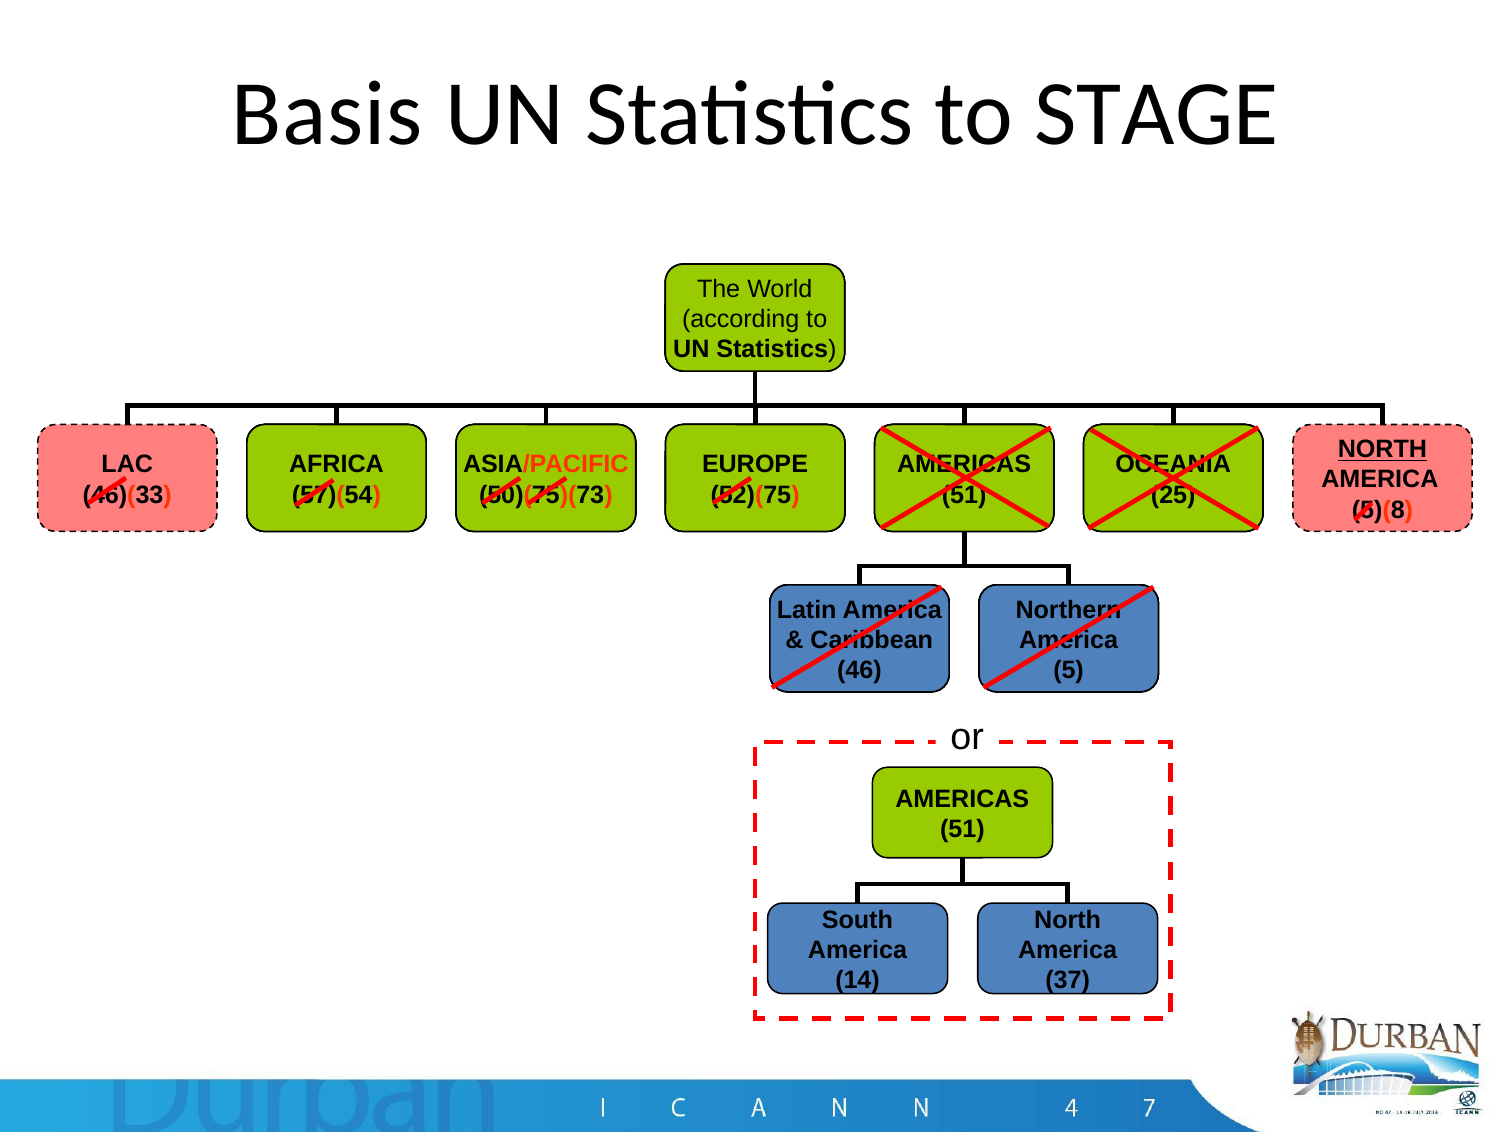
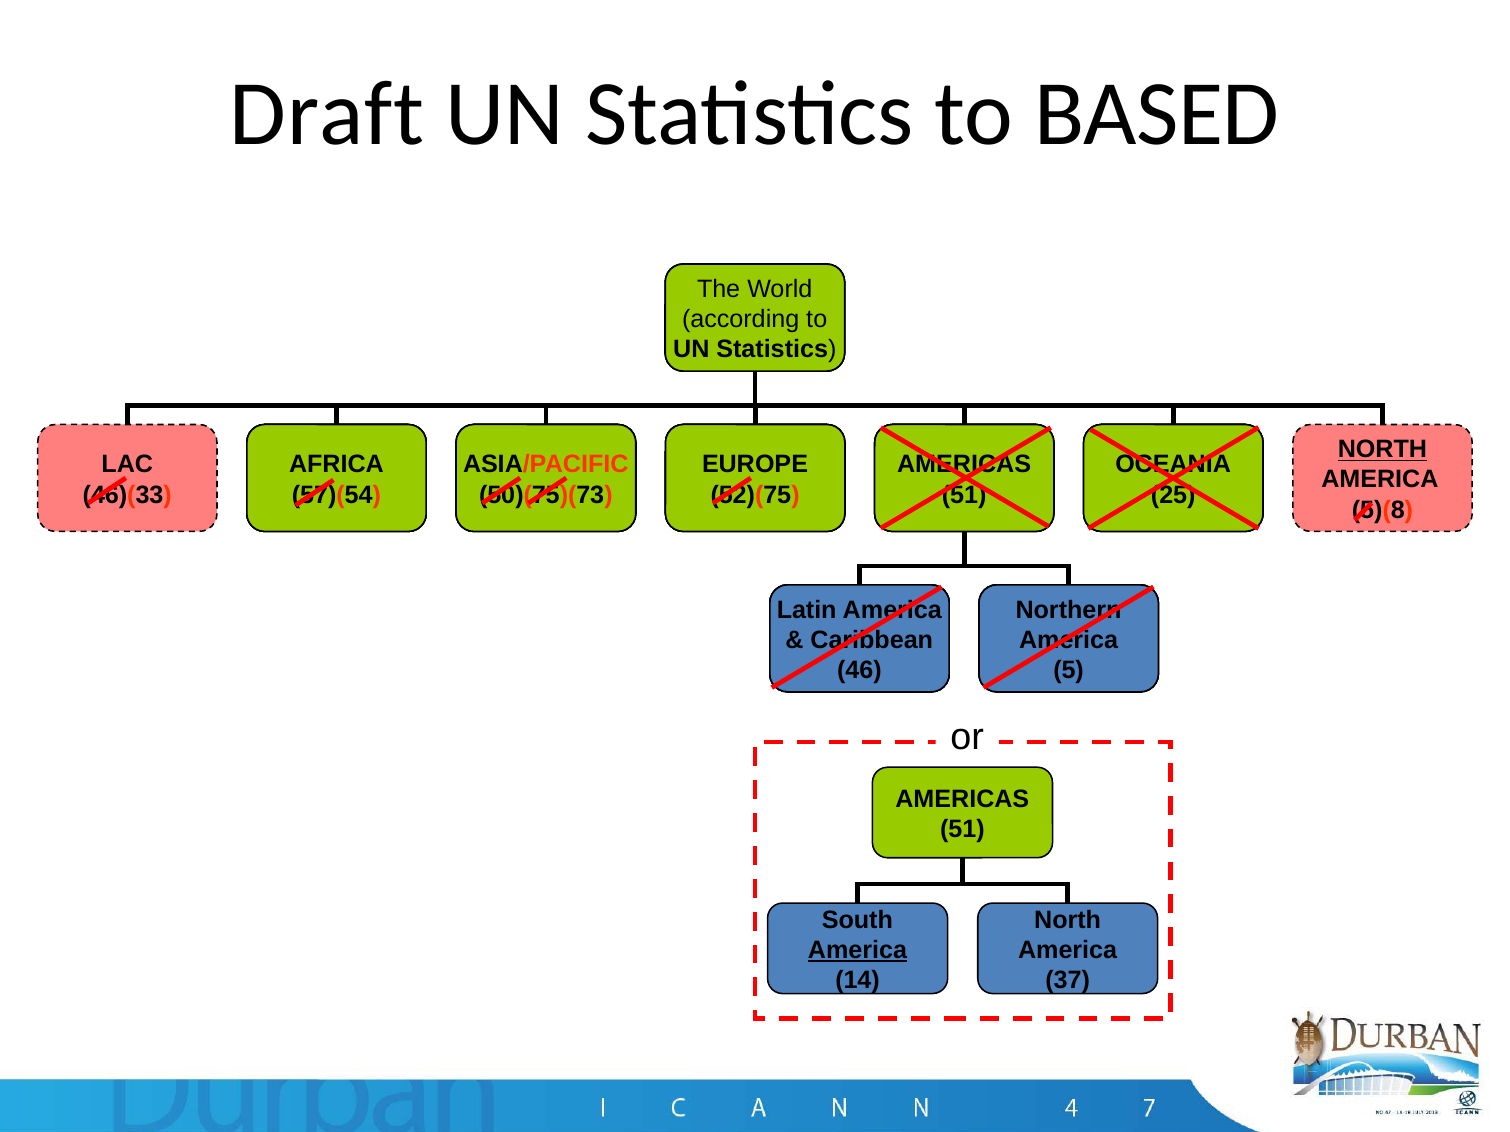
Basis: Basis -> Draft
STAGE: STAGE -> BASED
America at (858, 950) underline: none -> present
